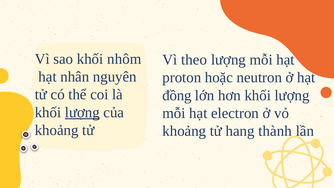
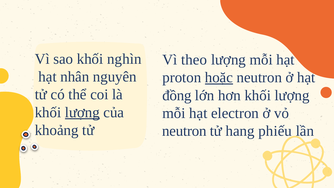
nhôm: nhôm -> nghìn
hoặc underline: none -> present
khoảng at (184, 131): khoảng -> neutron
thành: thành -> phiếu
